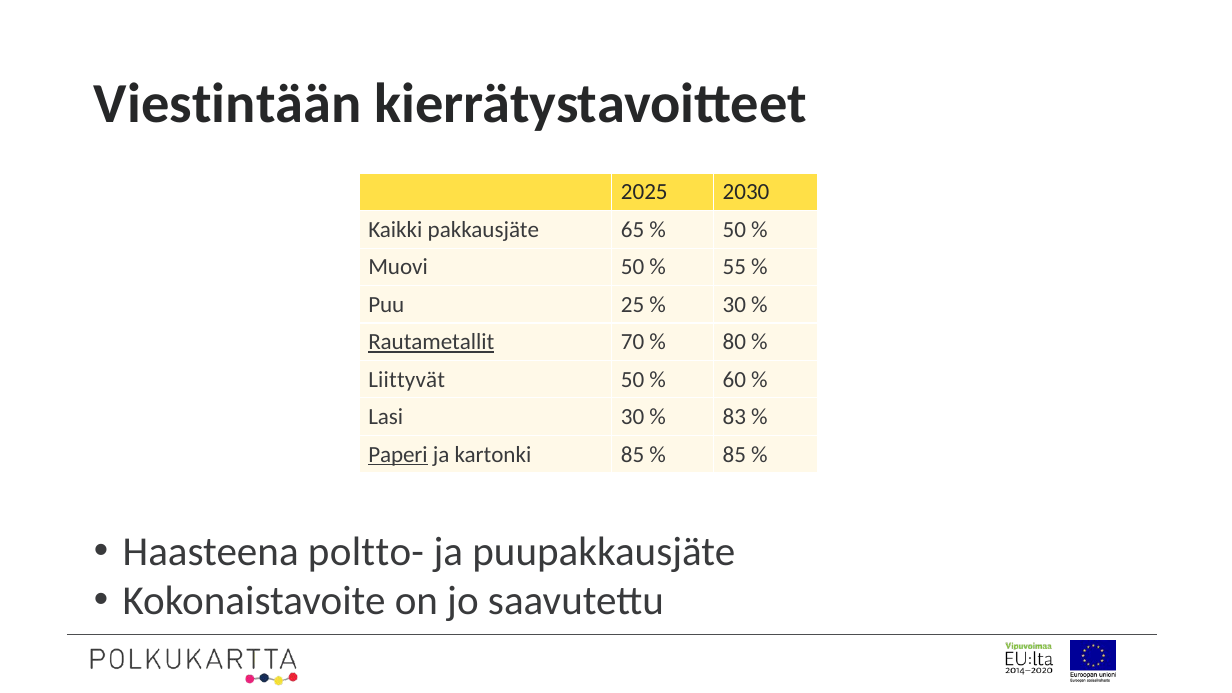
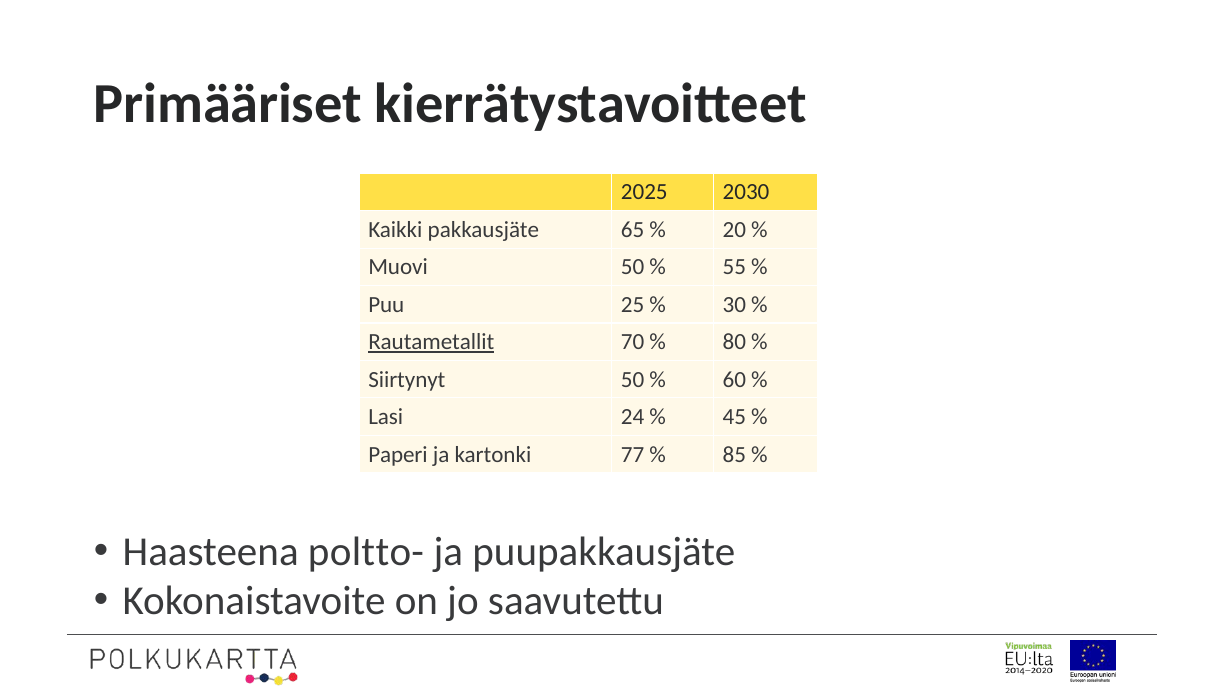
Viestintään: Viestintään -> Primääriset
50 at (734, 230): 50 -> 20
Liittyvät: Liittyvät -> Siirtynyt
Lasi 30: 30 -> 24
83: 83 -> 45
Paperi underline: present -> none
kartonki 85: 85 -> 77
